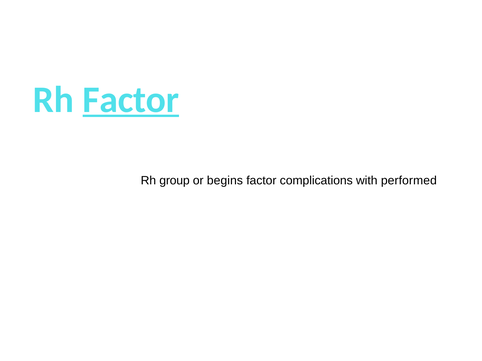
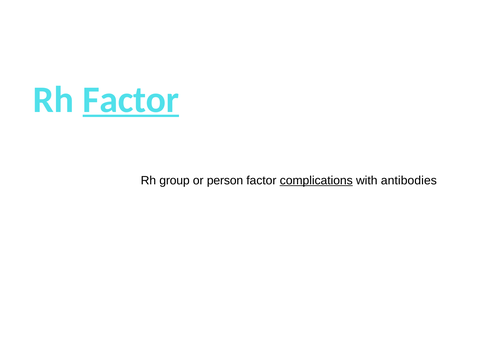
begins: begins -> person
complications underline: none -> present
performed: performed -> antibodies
